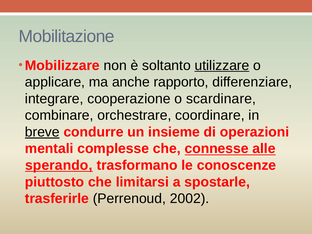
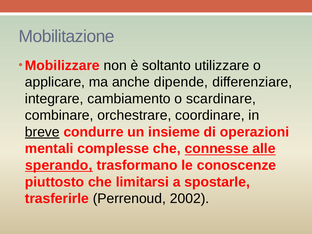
utilizzare underline: present -> none
rapporto: rapporto -> dipende
cooperazione: cooperazione -> cambiamento
